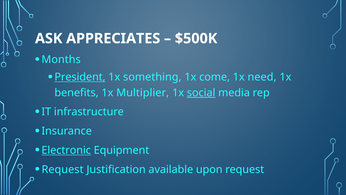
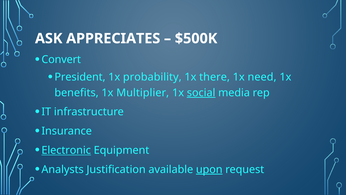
Months: Months -> Convert
President underline: present -> none
something: something -> probability
come: come -> there
Request at (63, 169): Request -> Analysts
upon underline: none -> present
